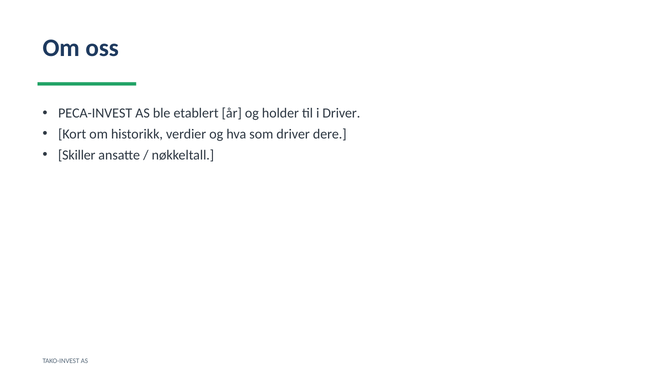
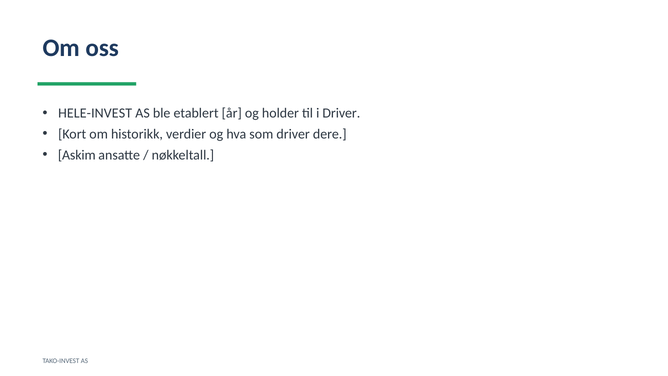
PECA-INVEST: PECA-INVEST -> HELE-INVEST
Skiller: Skiller -> Askim
